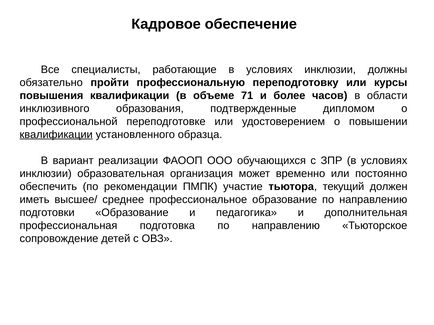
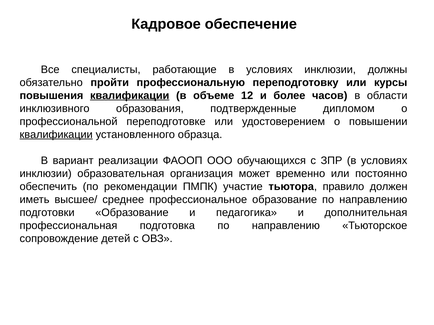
квалификации at (130, 96) underline: none -> present
71: 71 -> 12
текущий: текущий -> правило
